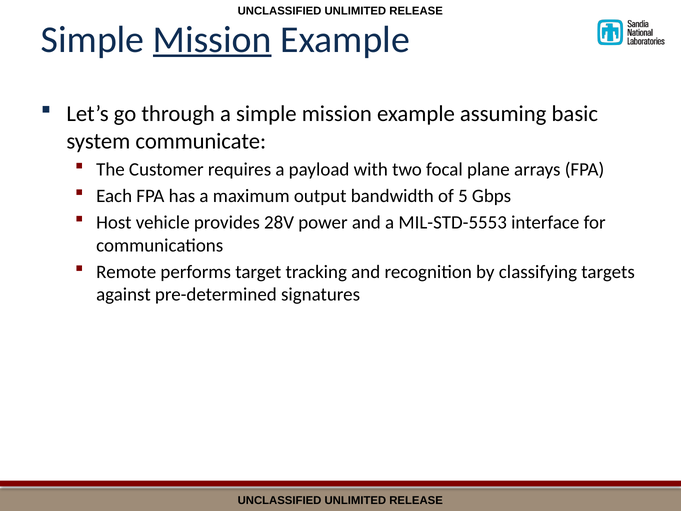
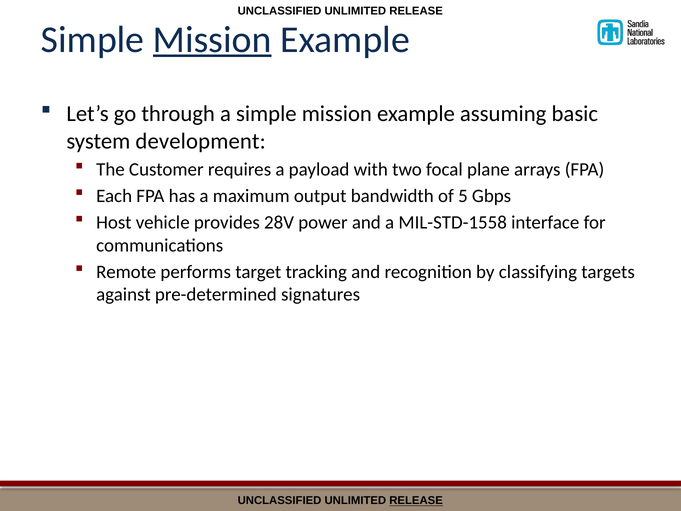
communicate: communicate -> development
MIL-STD-5553: MIL-STD-5553 -> MIL-STD-1558
RELEASE at (416, 500) underline: none -> present
